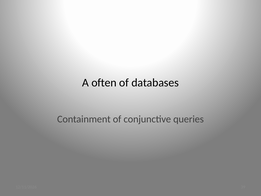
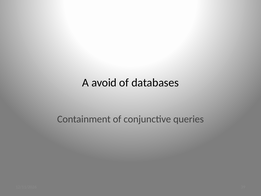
often: often -> avoid
